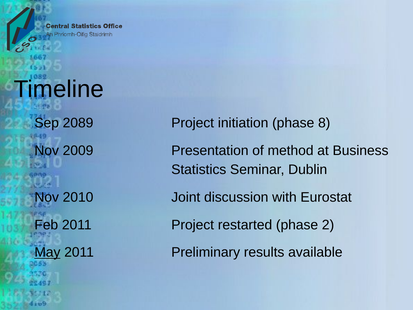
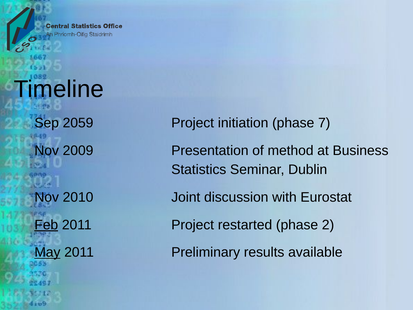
2089: 2089 -> 2059
8: 8 -> 7
Feb underline: none -> present
